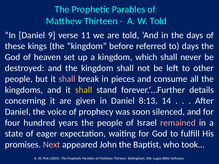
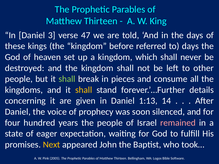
W Told: Told -> King
9: 9 -> 3
11: 11 -> 47
shall at (67, 79) colour: pink -> light green
8:13: 8:13 -> 1:13
Next colour: pink -> yellow
